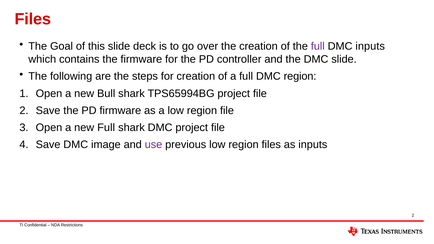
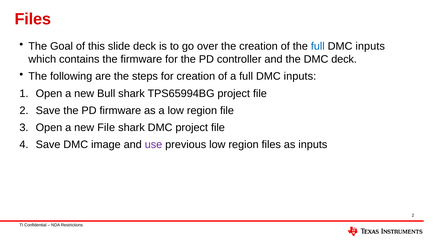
full at (318, 46) colour: purple -> blue
DMC slide: slide -> deck
a full DMC region: region -> inputs
new Full: Full -> File
